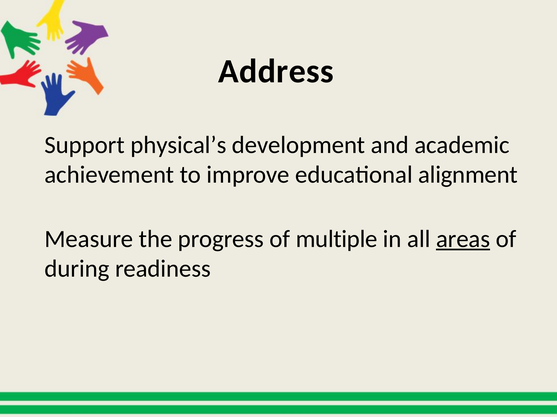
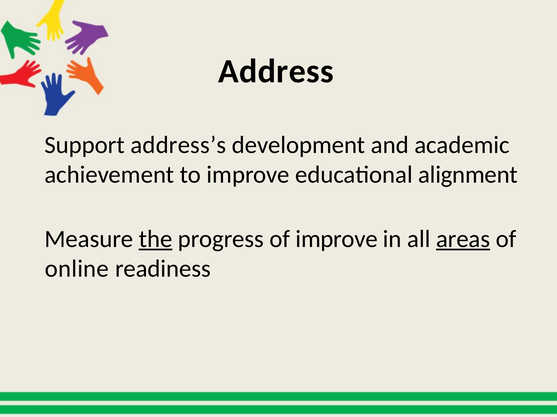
physical’s: physical’s -> address’s
the underline: none -> present
of multiple: multiple -> improve
during: during -> online
